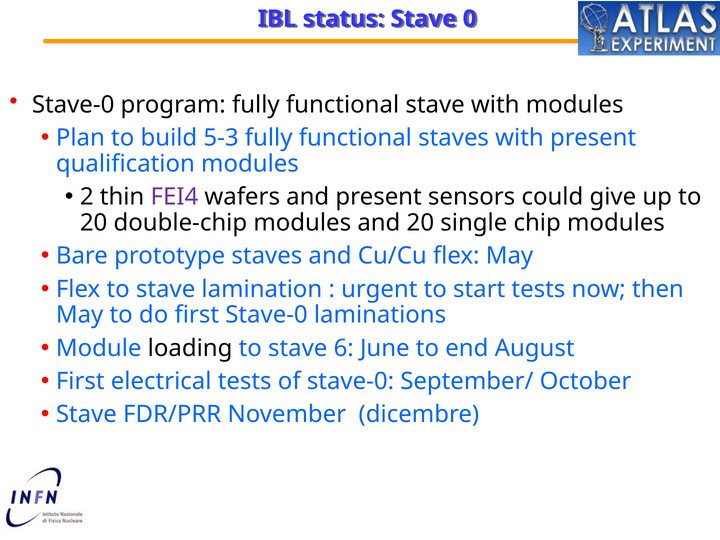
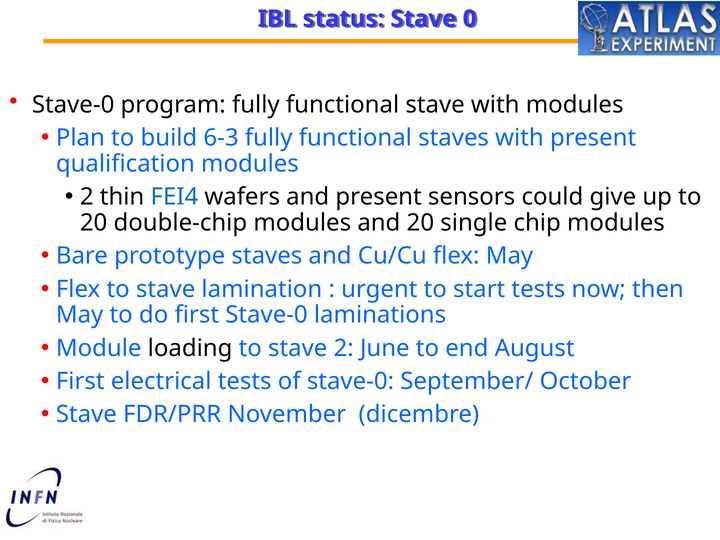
5-3: 5-3 -> 6-3
FEI4 colour: purple -> blue
stave 6: 6 -> 2
